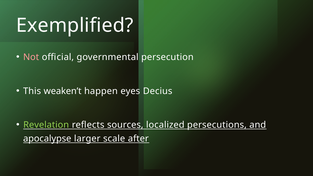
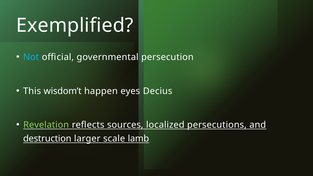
Not colour: pink -> light blue
weaken’t: weaken’t -> wisdom’t
apocalypse: apocalypse -> destruction
after: after -> lamb
